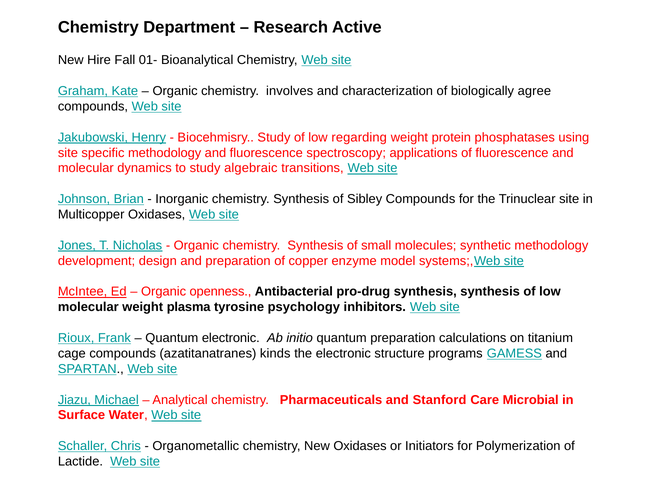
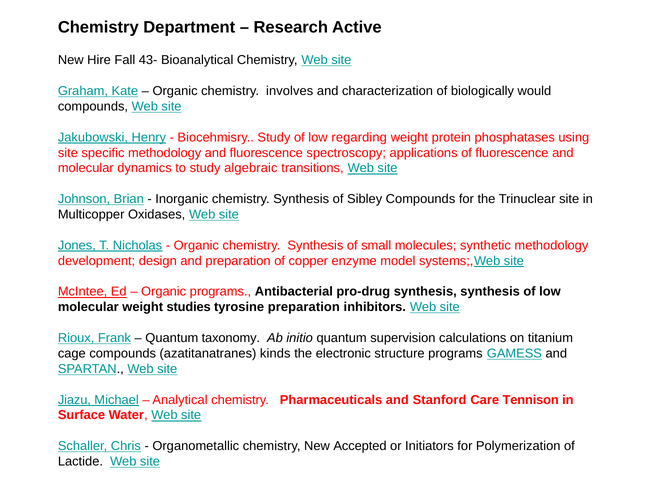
01-: 01- -> 43-
agree: agree -> would
Organic openness: openness -> programs
plasma: plasma -> studies
tyrosine psychology: psychology -> preparation
Quantum electronic: electronic -> taxonomy
quantum preparation: preparation -> supervision
Microbial: Microbial -> Tennison
New Oxidases: Oxidases -> Accepted
